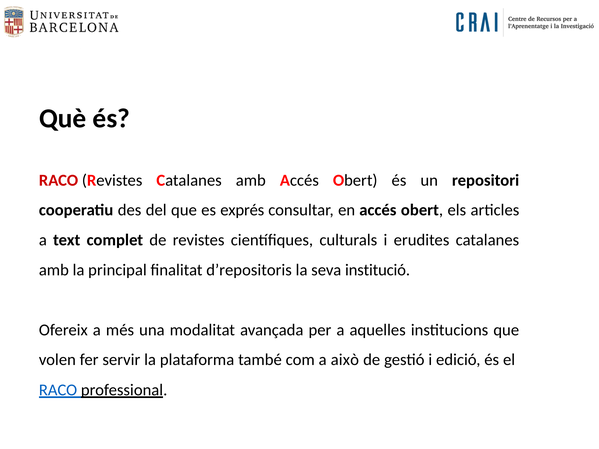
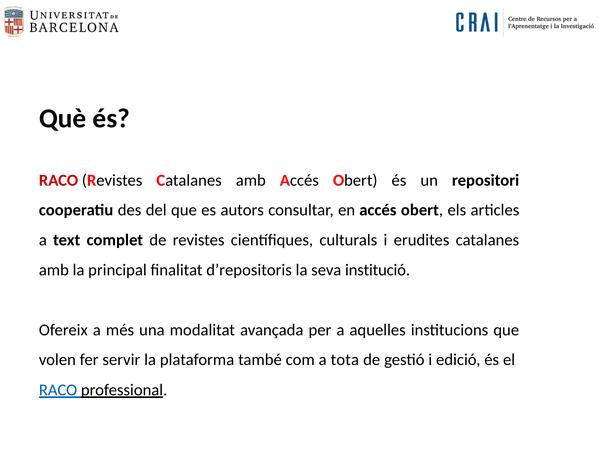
exprés: exprés -> autors
això: això -> tota
